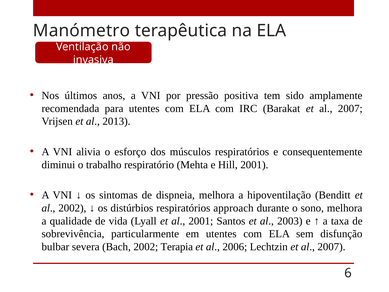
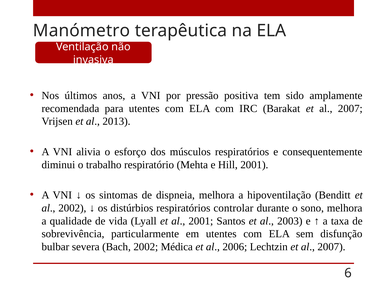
approach: approach -> controlar
Terapia: Terapia -> Médica
